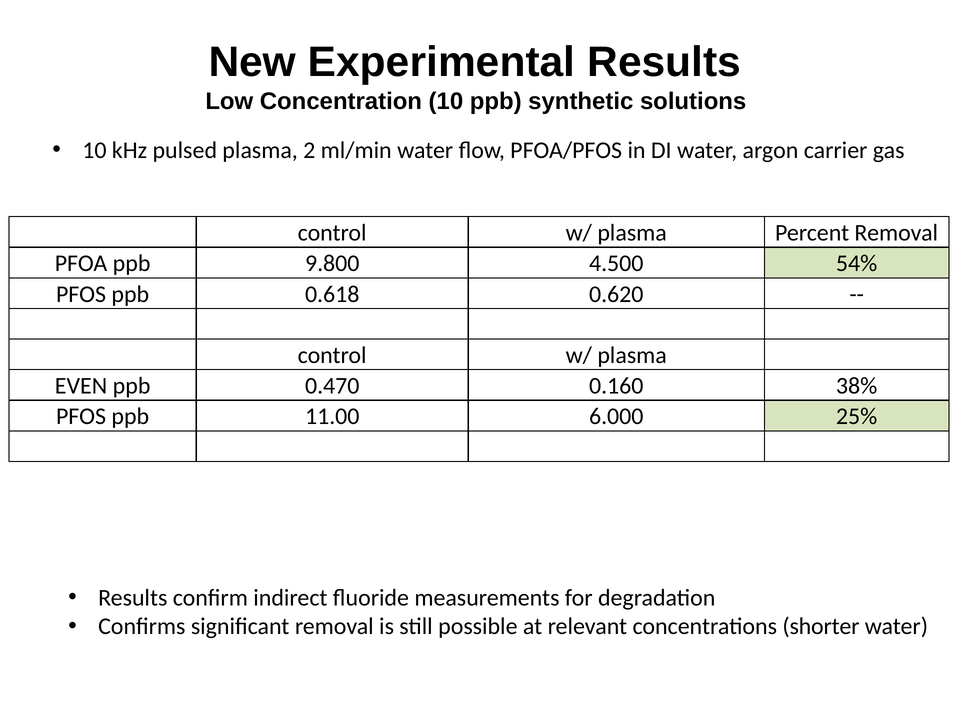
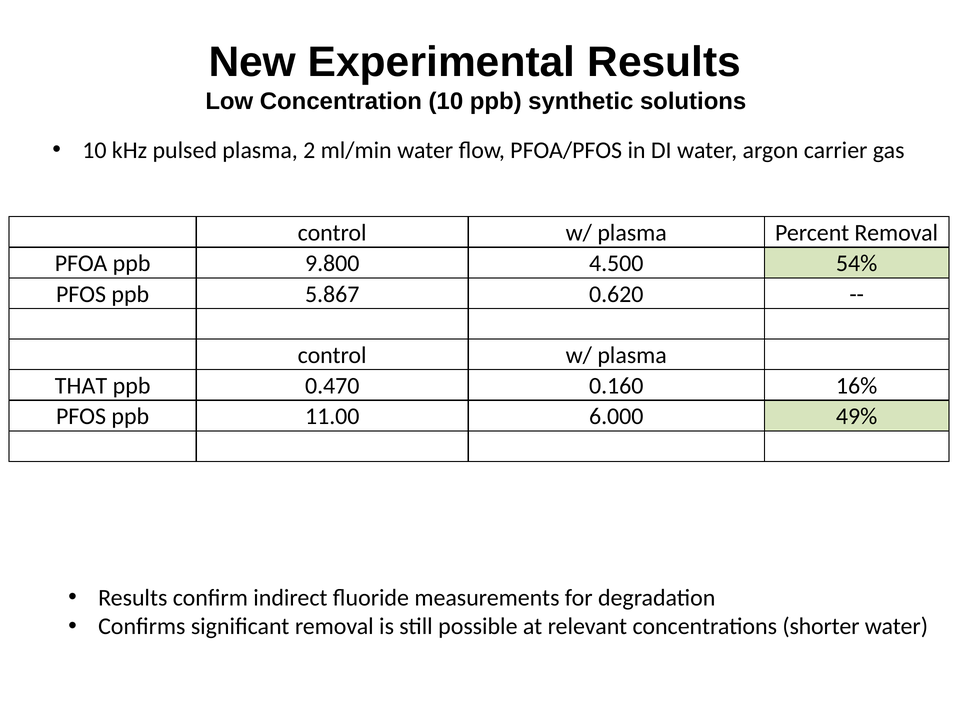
0.618: 0.618 -> 5.867
EVEN: EVEN -> THAT
38%: 38% -> 16%
25%: 25% -> 49%
